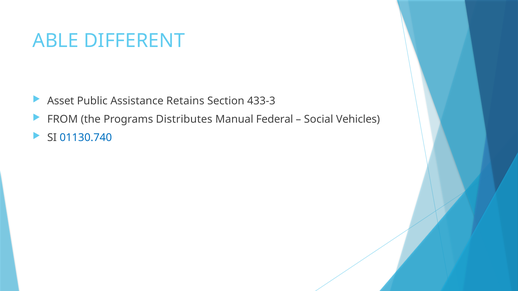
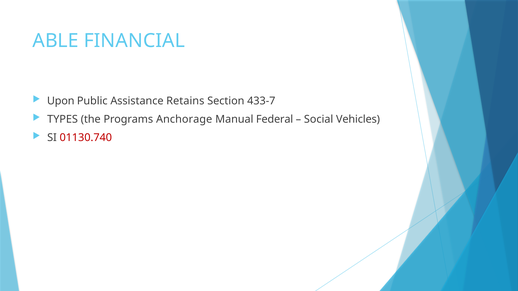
DIFFERENT: DIFFERENT -> FINANCIAL
Asset: Asset -> Upon
433-3: 433-3 -> 433-7
FROM: FROM -> TYPES
Distributes: Distributes -> Anchorage
01130.740 colour: blue -> red
